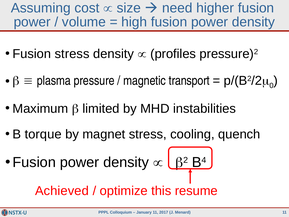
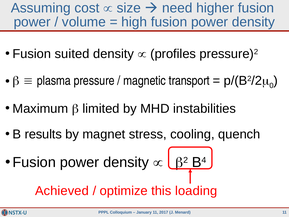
Fusion stress: stress -> suited
torque: torque -> results
resume: resume -> loading
